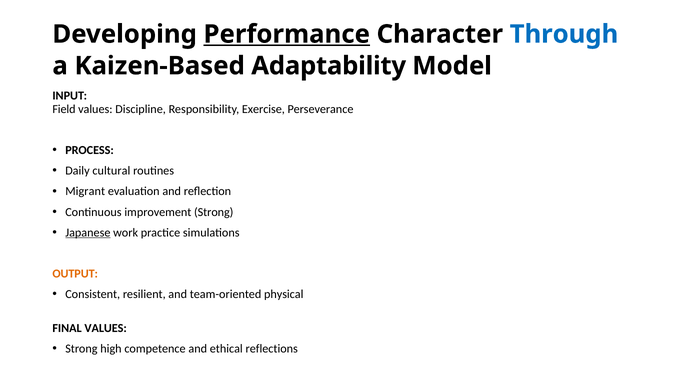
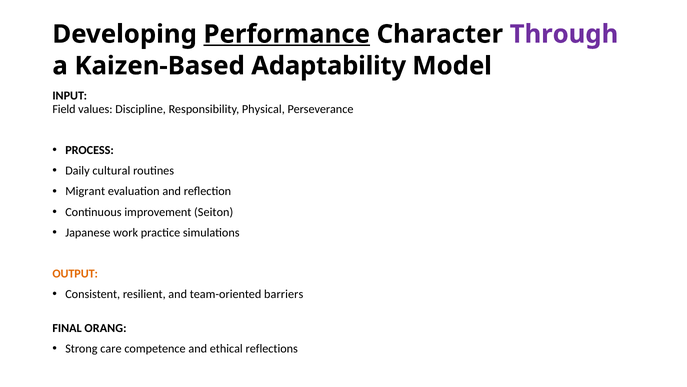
Through colour: blue -> purple
Exercise: Exercise -> Physical
improvement Strong: Strong -> Seiton
Japanese underline: present -> none
physical: physical -> barriers
FINAL VALUES: VALUES -> ORANG
high: high -> care
